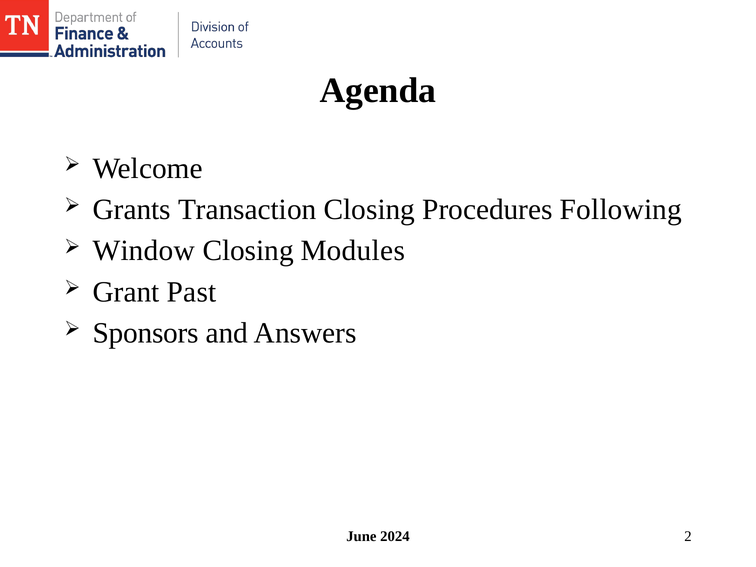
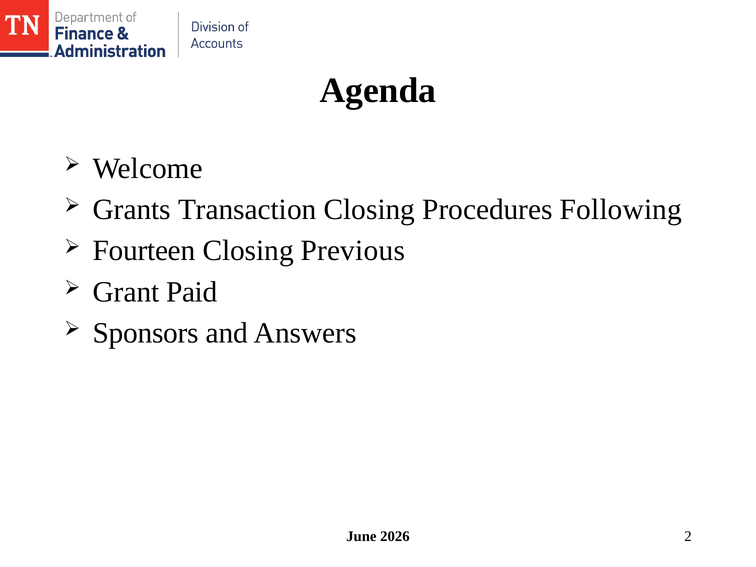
Window: Window -> Fourteen
Modules: Modules -> Previous
Past: Past -> Paid
2024: 2024 -> 2026
